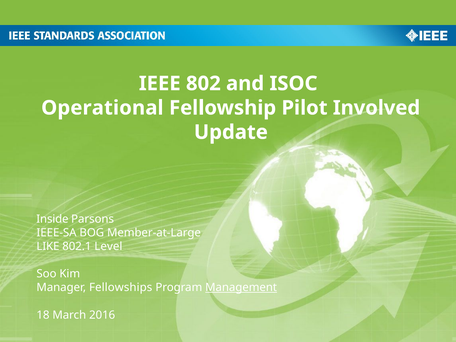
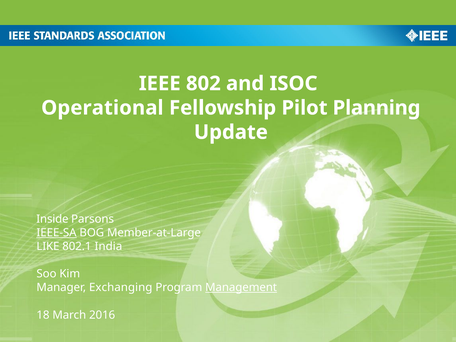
Involved: Involved -> Planning
IEEE-SA underline: none -> present
Level: Level -> India
Fellowships: Fellowships -> Exchanging
